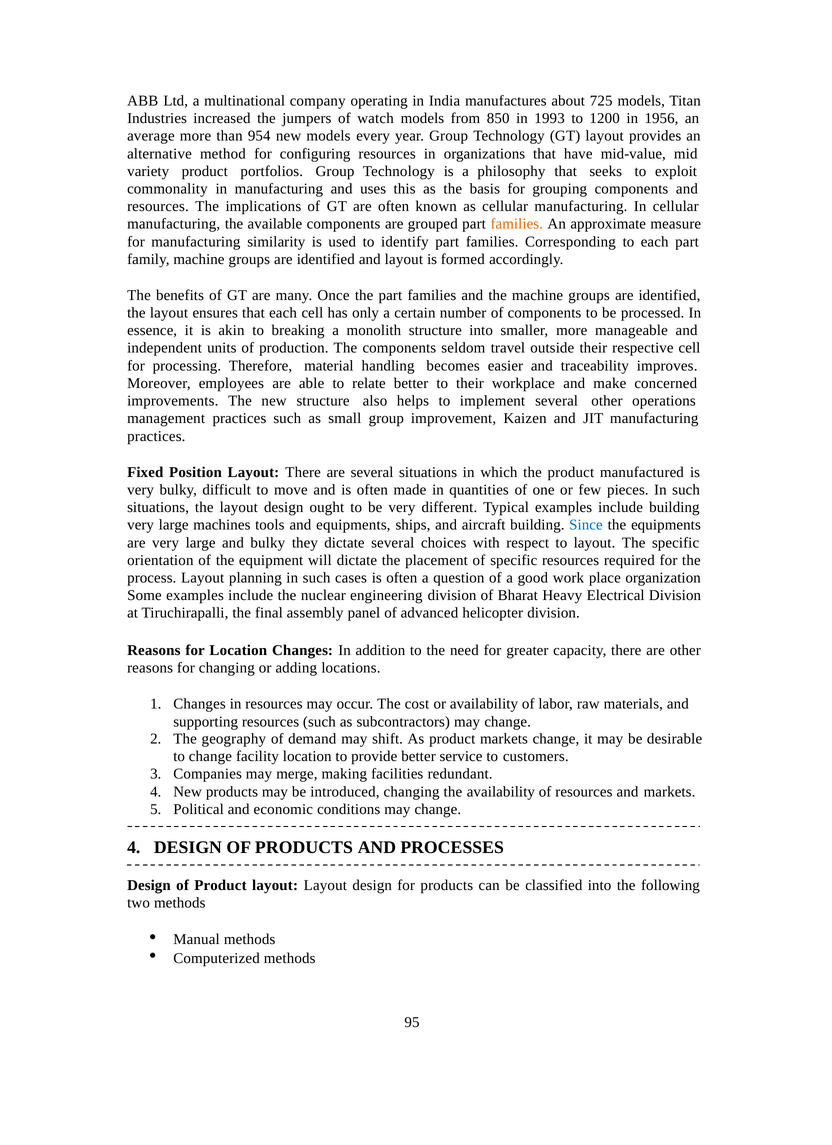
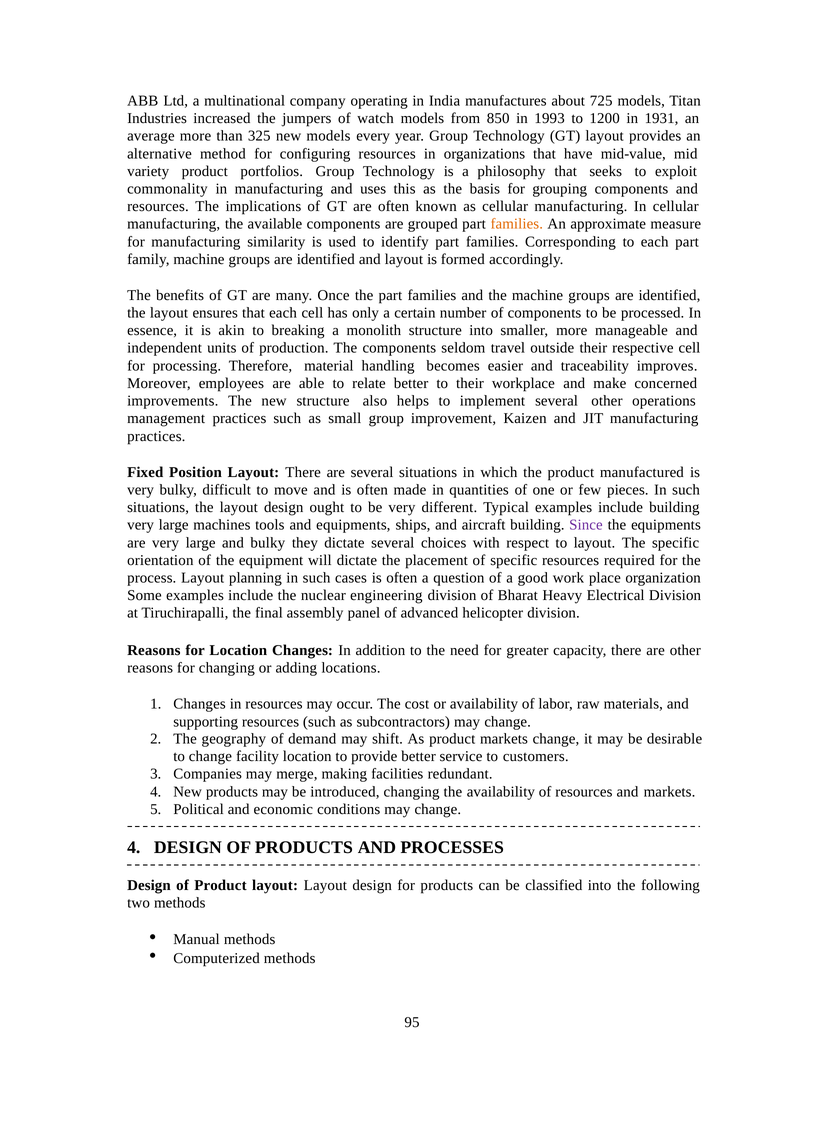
1956: 1956 -> 1931
954: 954 -> 325
Since colour: blue -> purple
